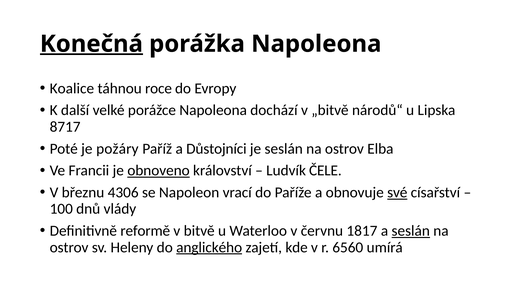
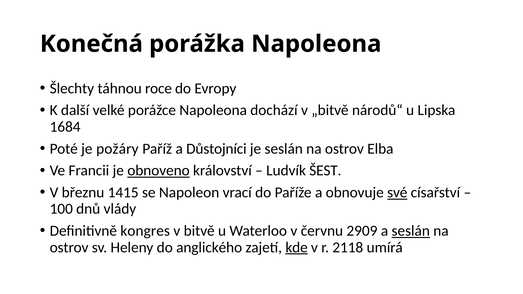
Konečná underline: present -> none
Koalice: Koalice -> Šlechty
8717: 8717 -> 1684
ČELE: ČELE -> ŠEST
4306: 4306 -> 1415
reformě: reformě -> kongres
1817: 1817 -> 2909
anglického underline: present -> none
kde underline: none -> present
6560: 6560 -> 2118
